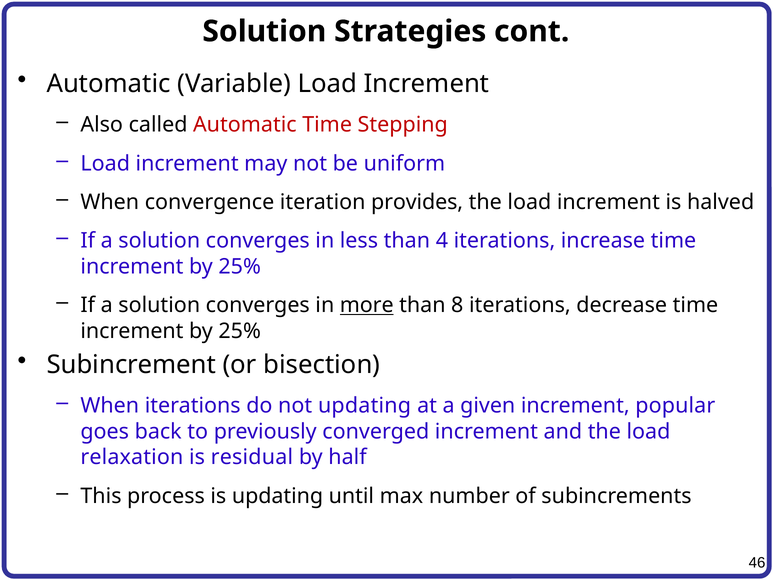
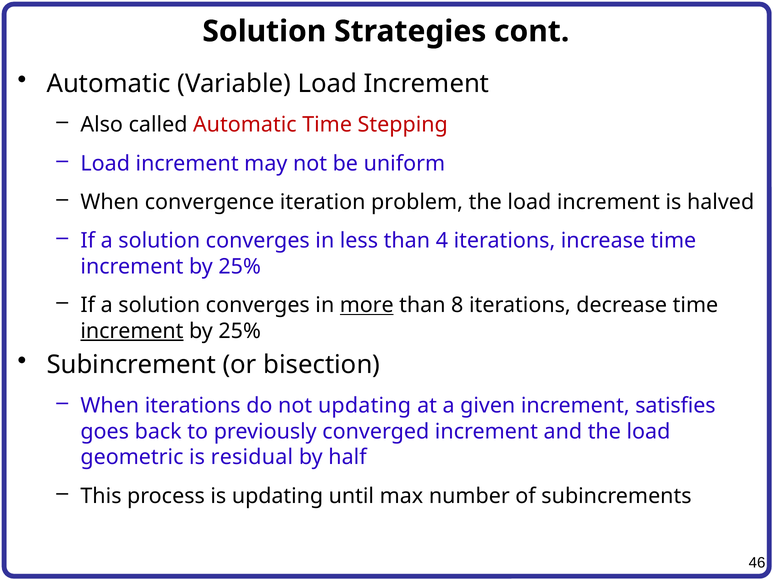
provides: provides -> problem
increment at (132, 331) underline: none -> present
popular: popular -> satisfies
relaxation: relaxation -> geometric
